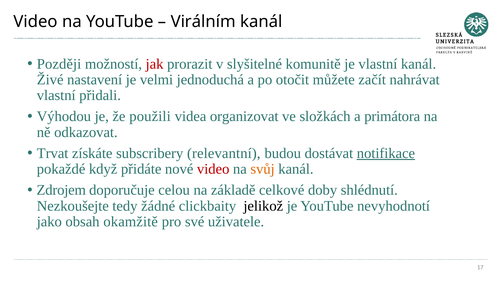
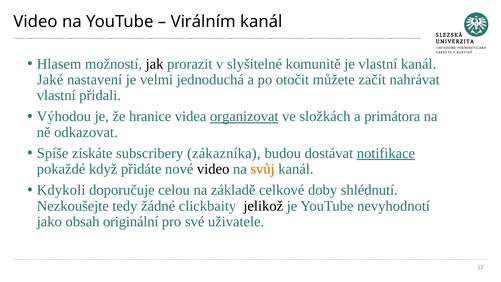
Později: Později -> Hlasem
jak colour: red -> black
Živé: Živé -> Jaké
použili: použili -> hranice
organizovat underline: none -> present
Trvat: Trvat -> Spíše
relevantní: relevantní -> zákazníka
video at (213, 169) colour: red -> black
Zdrojem: Zdrojem -> Kdykoli
okamžitě: okamžitě -> originální
